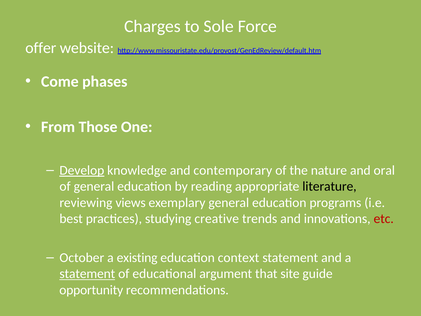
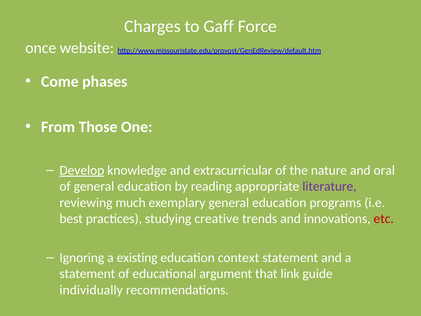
Sole: Sole -> Gaff
offer: offer -> once
contemporary: contemporary -> extracurricular
literature colour: black -> purple
views: views -> much
October: October -> Ignoring
statement at (87, 274) underline: present -> none
site: site -> link
opportunity: opportunity -> individually
